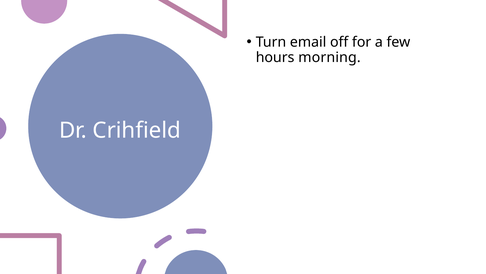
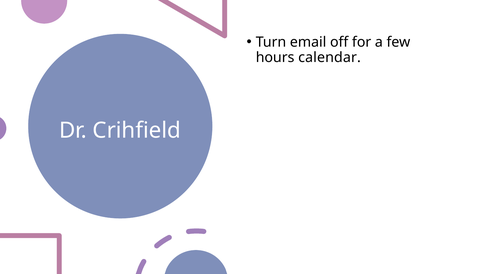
morning: morning -> calendar
